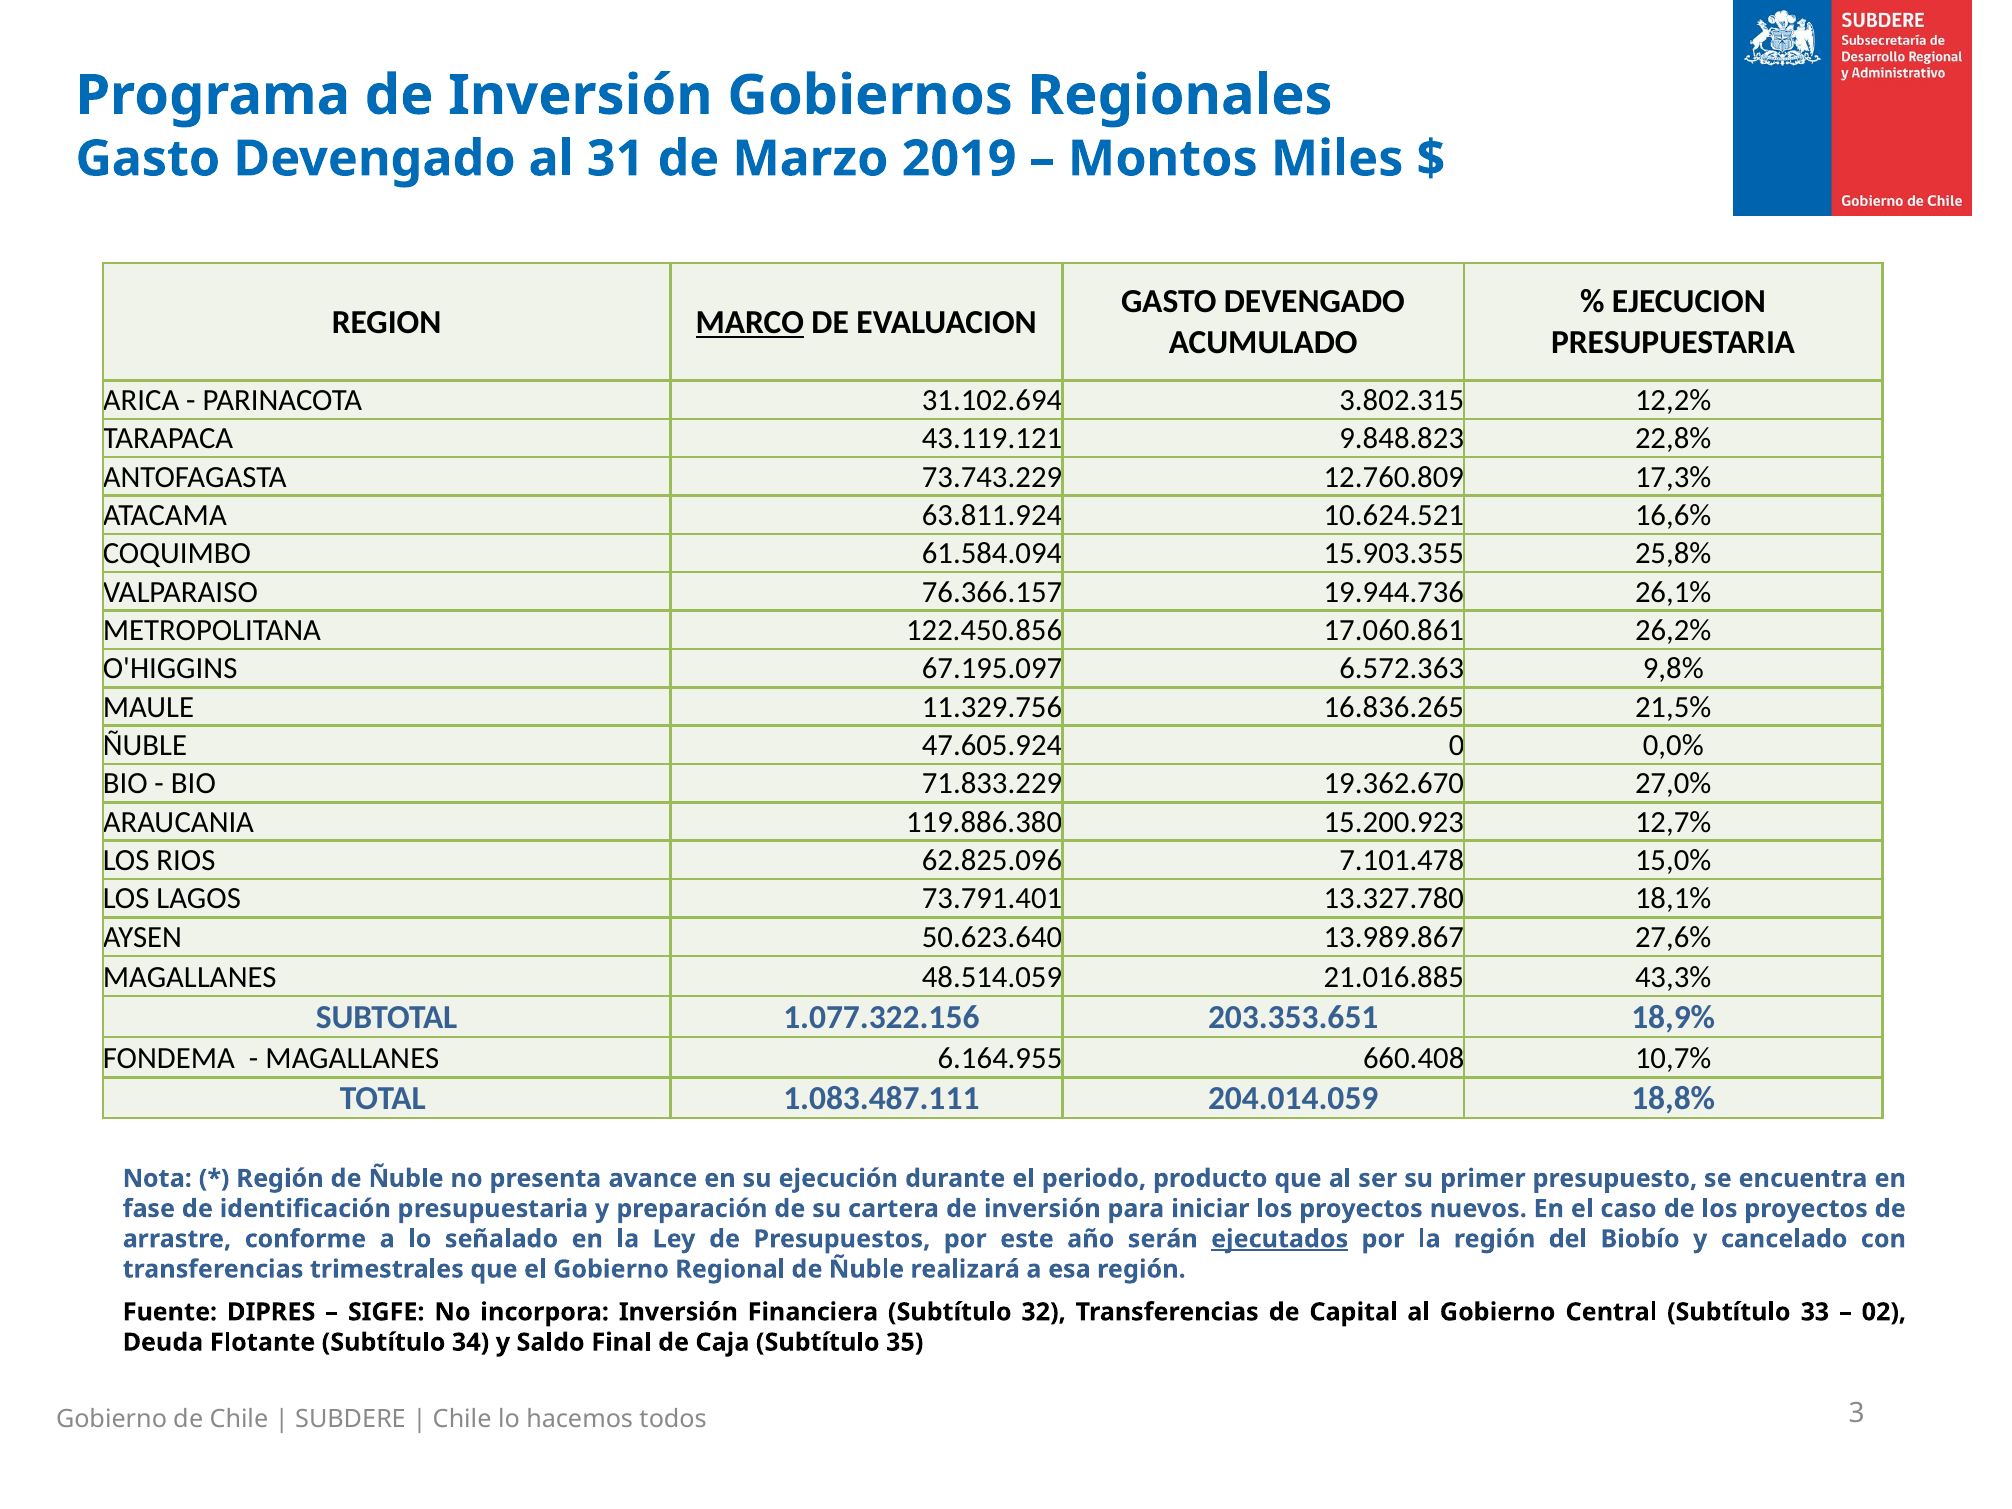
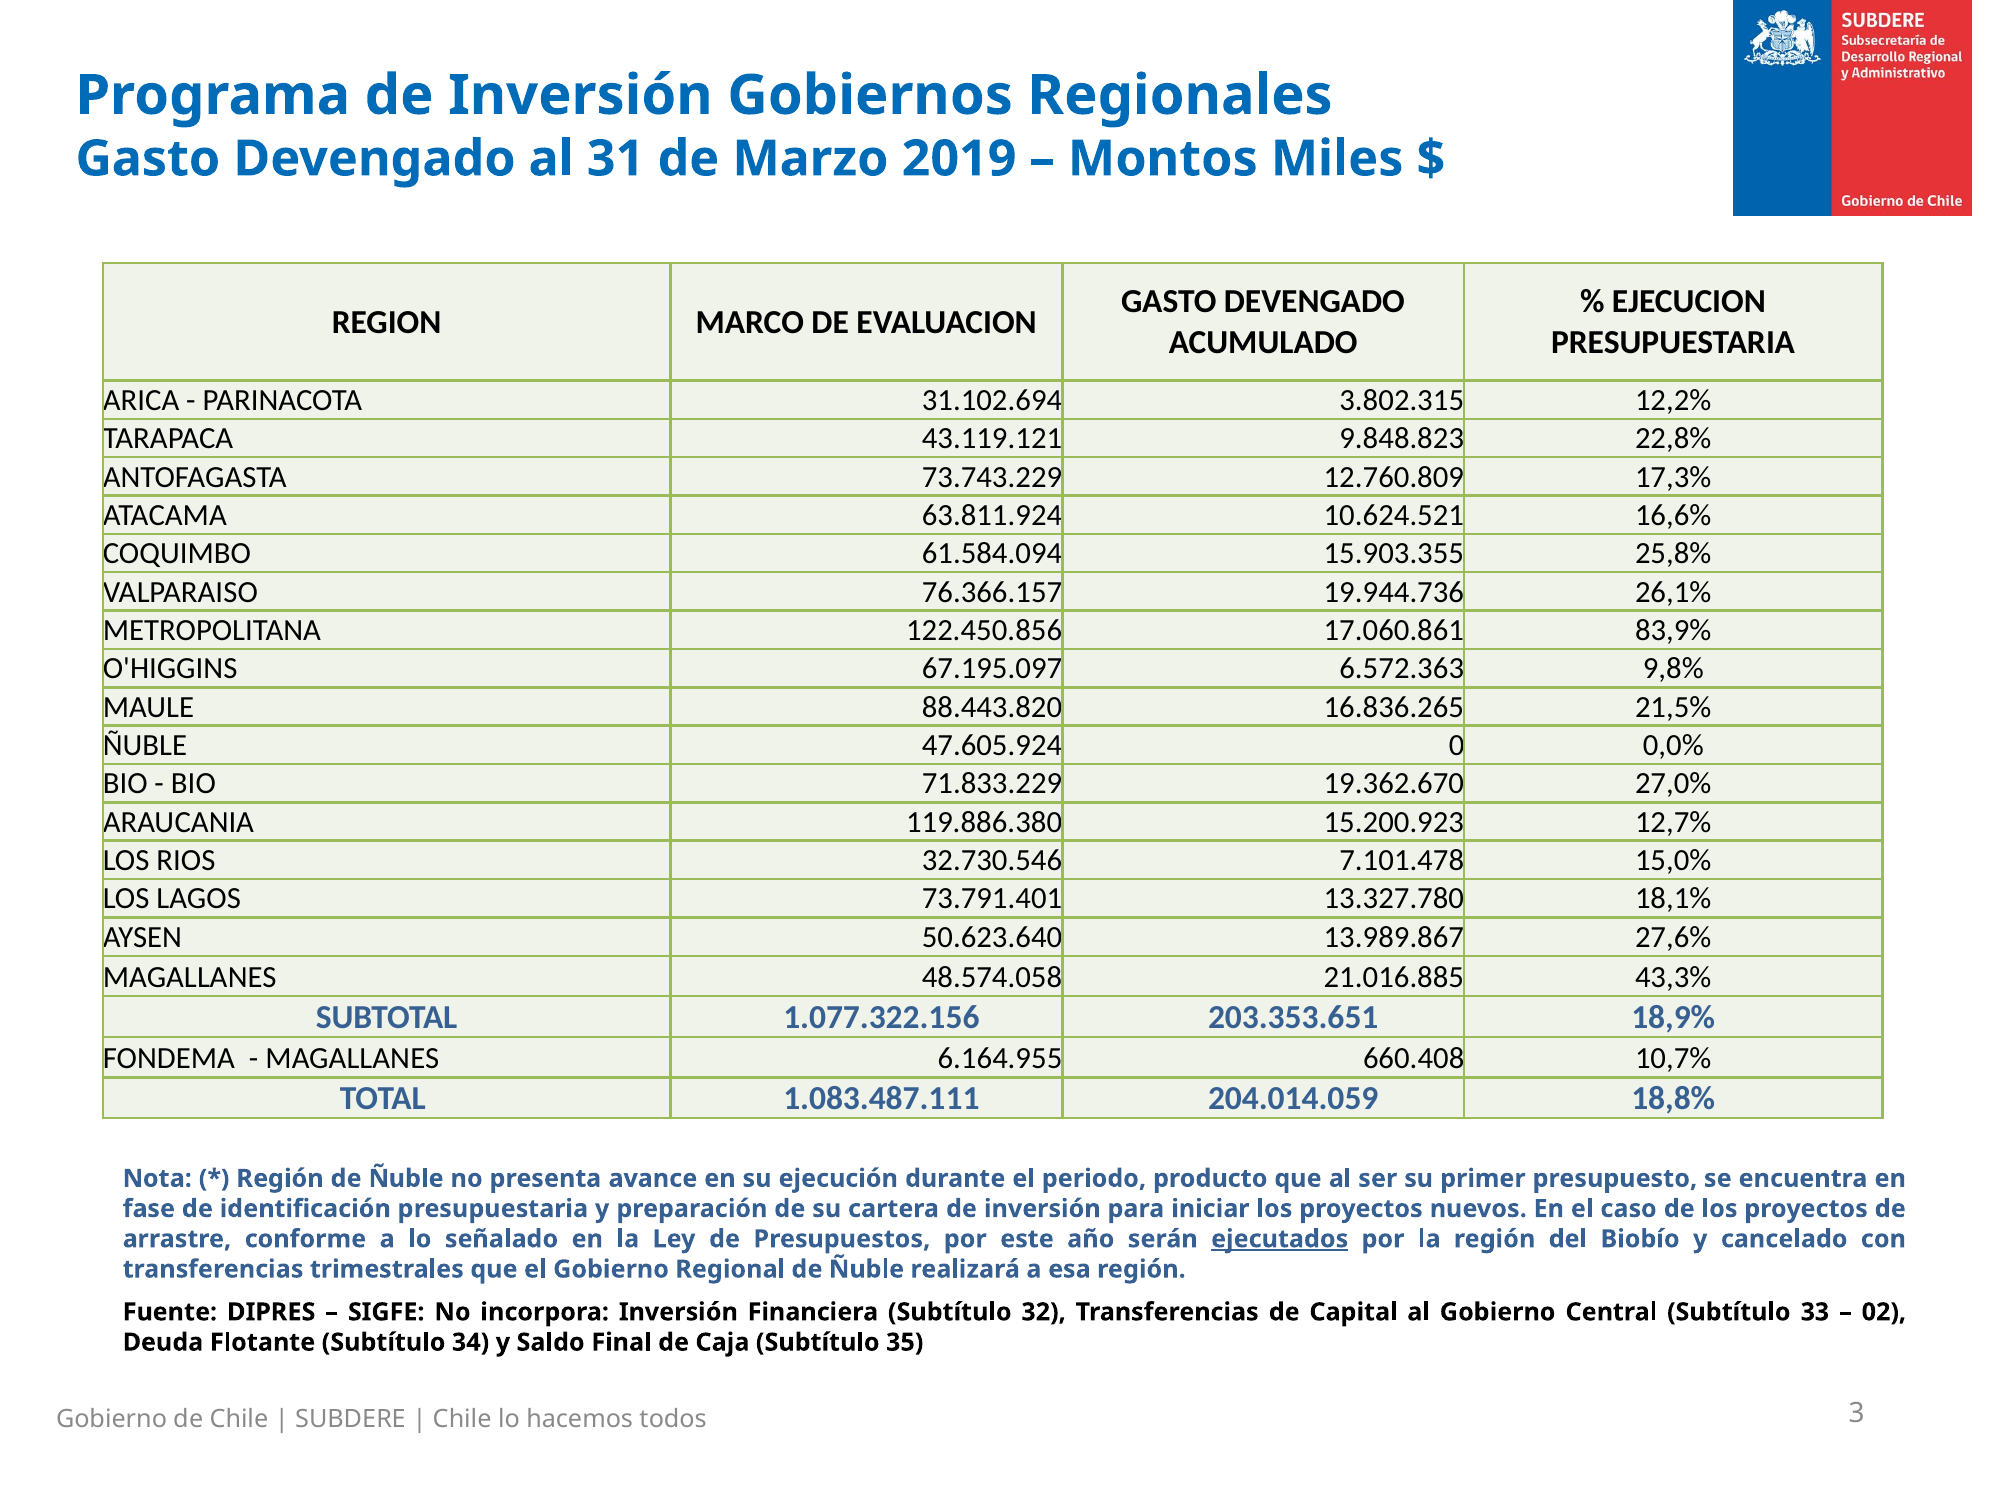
MARCO underline: present -> none
26,2%: 26,2% -> 83,9%
11.329.756: 11.329.756 -> 88.443.820
62.825.096: 62.825.096 -> 32.730.546
48.514.059: 48.514.059 -> 48.574.058
